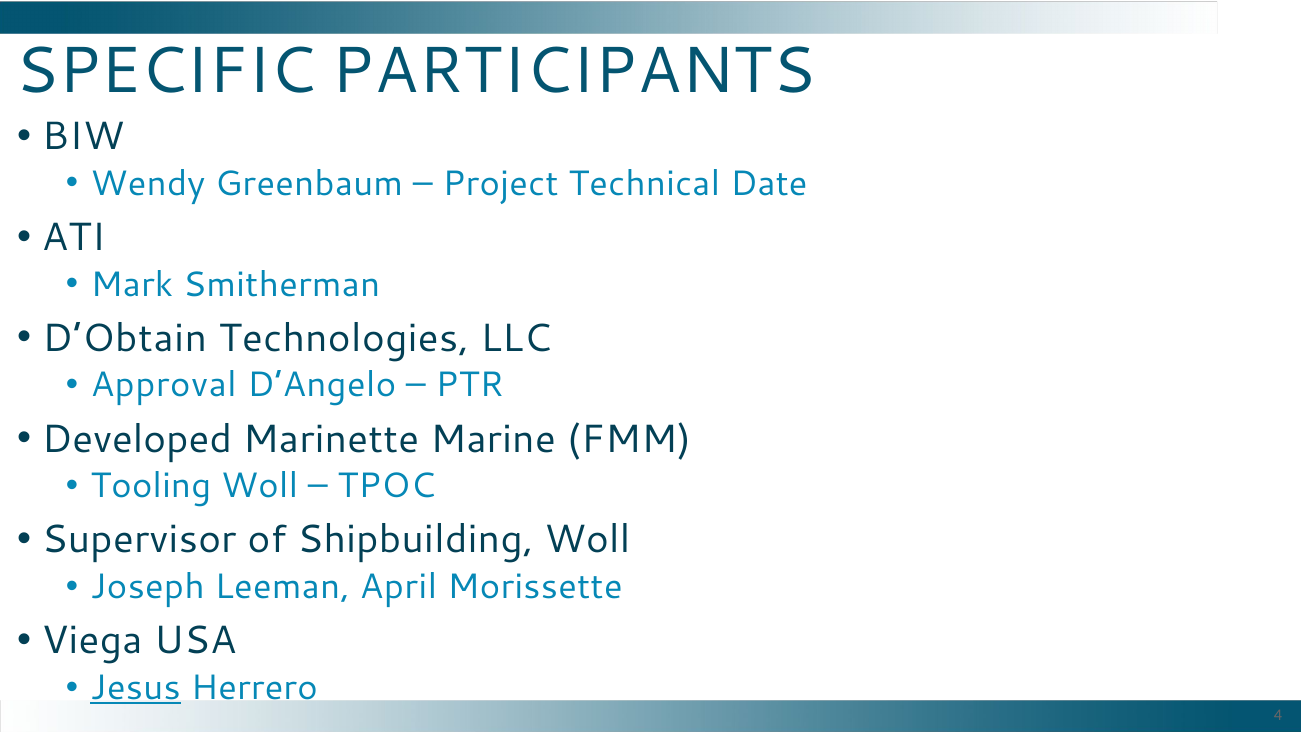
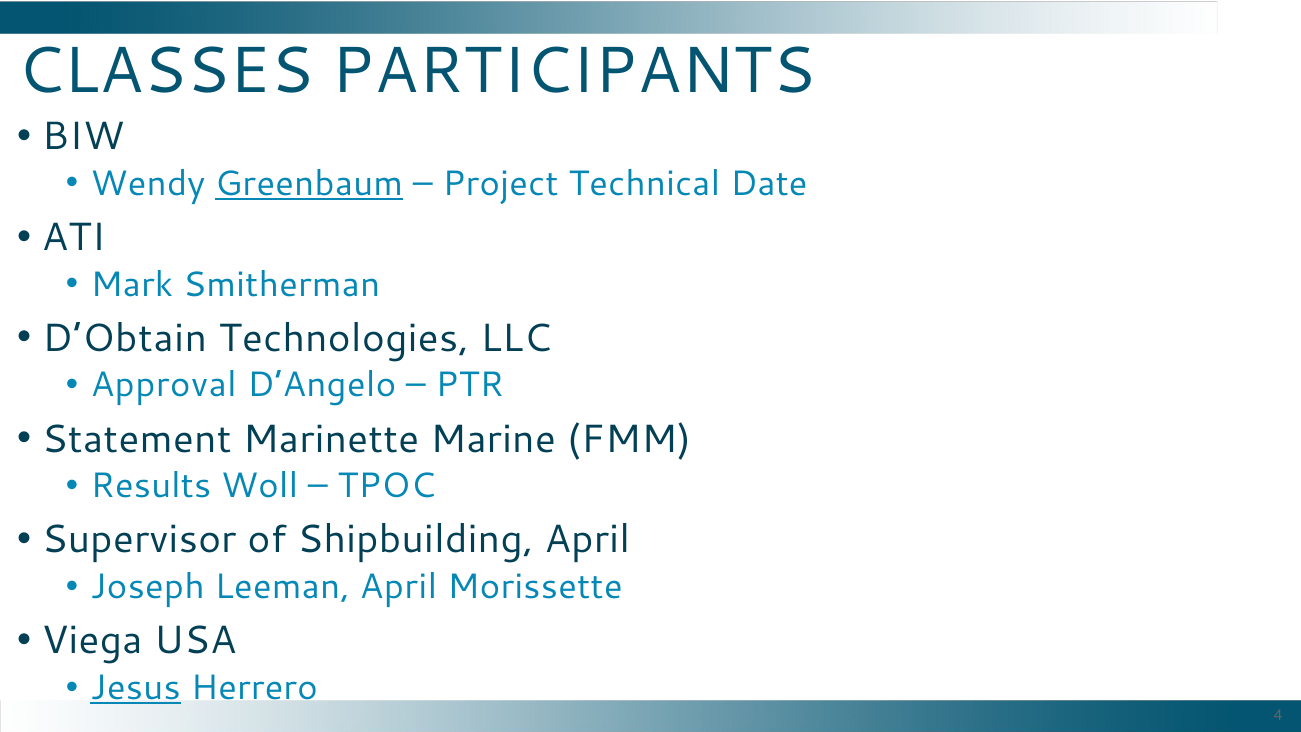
SPECIFIC: SPECIFIC -> CLASSES
Greenbaum underline: none -> present
Developed: Developed -> Statement
Tooling: Tooling -> Results
Shipbuilding Woll: Woll -> April
